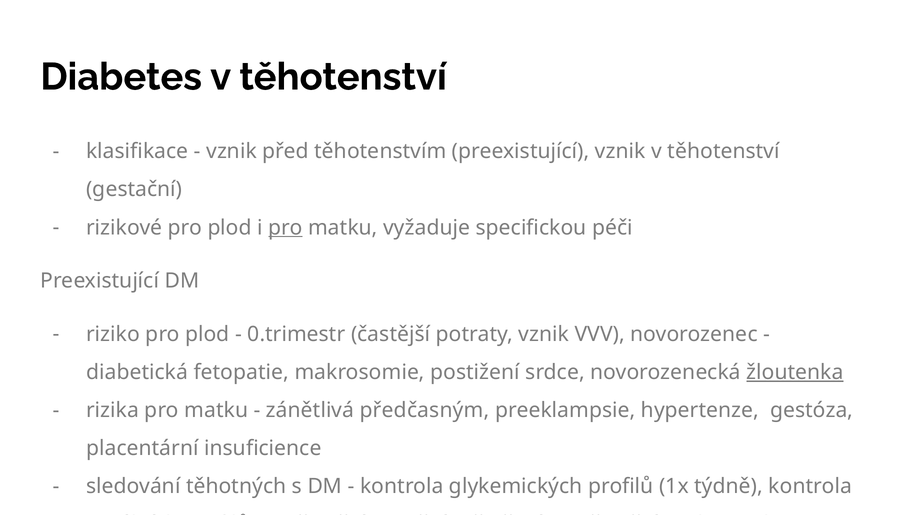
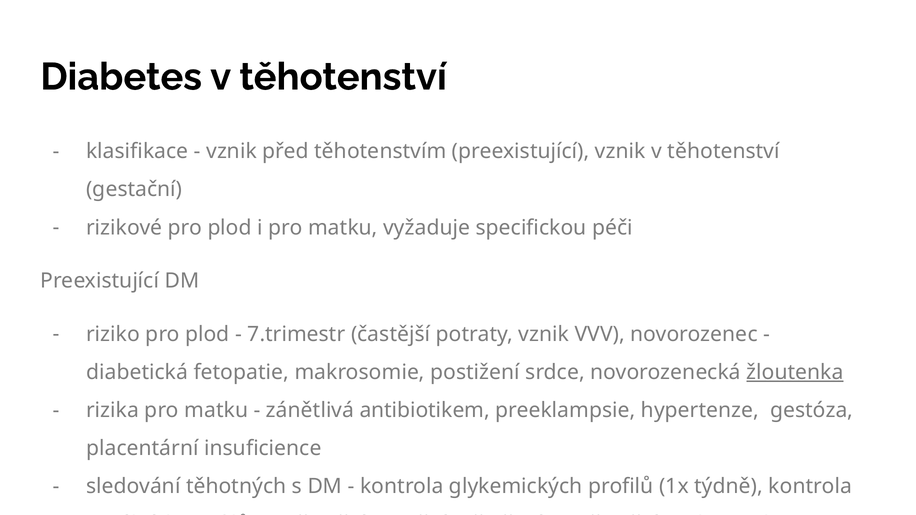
pro at (285, 228) underline: present -> none
0.trimestr: 0.trimestr -> 7.trimestr
předčasným: předčasným -> antibiotikem
